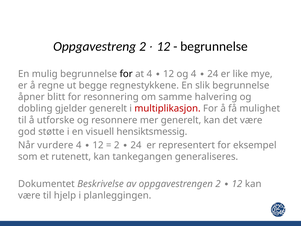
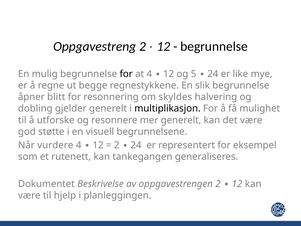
og 4: 4 -> 5
samme: samme -> skyldes
multiplikasjon colour: red -> black
hensiktsmessig: hensiktsmessig -> begrunnelsene
